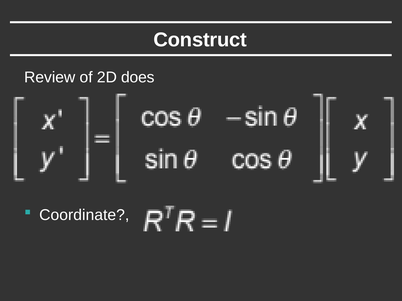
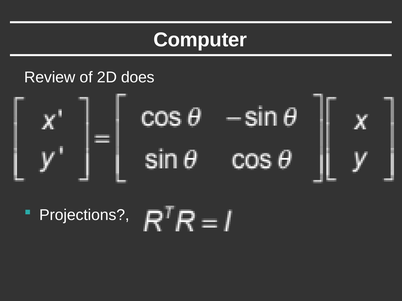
Construct: Construct -> Computer
Coordinate: Coordinate -> Projections
